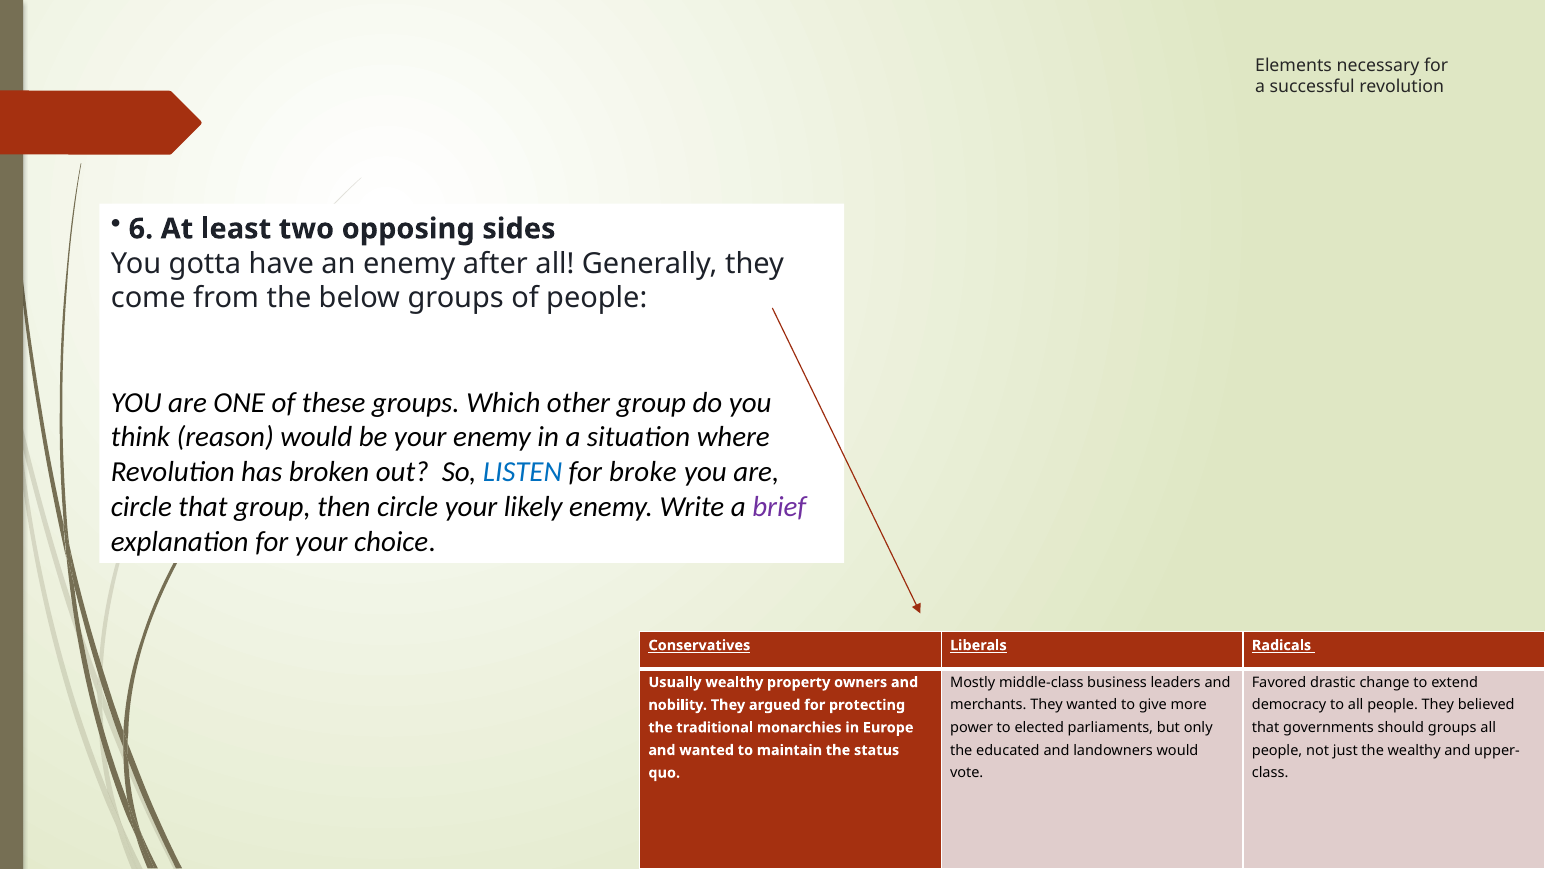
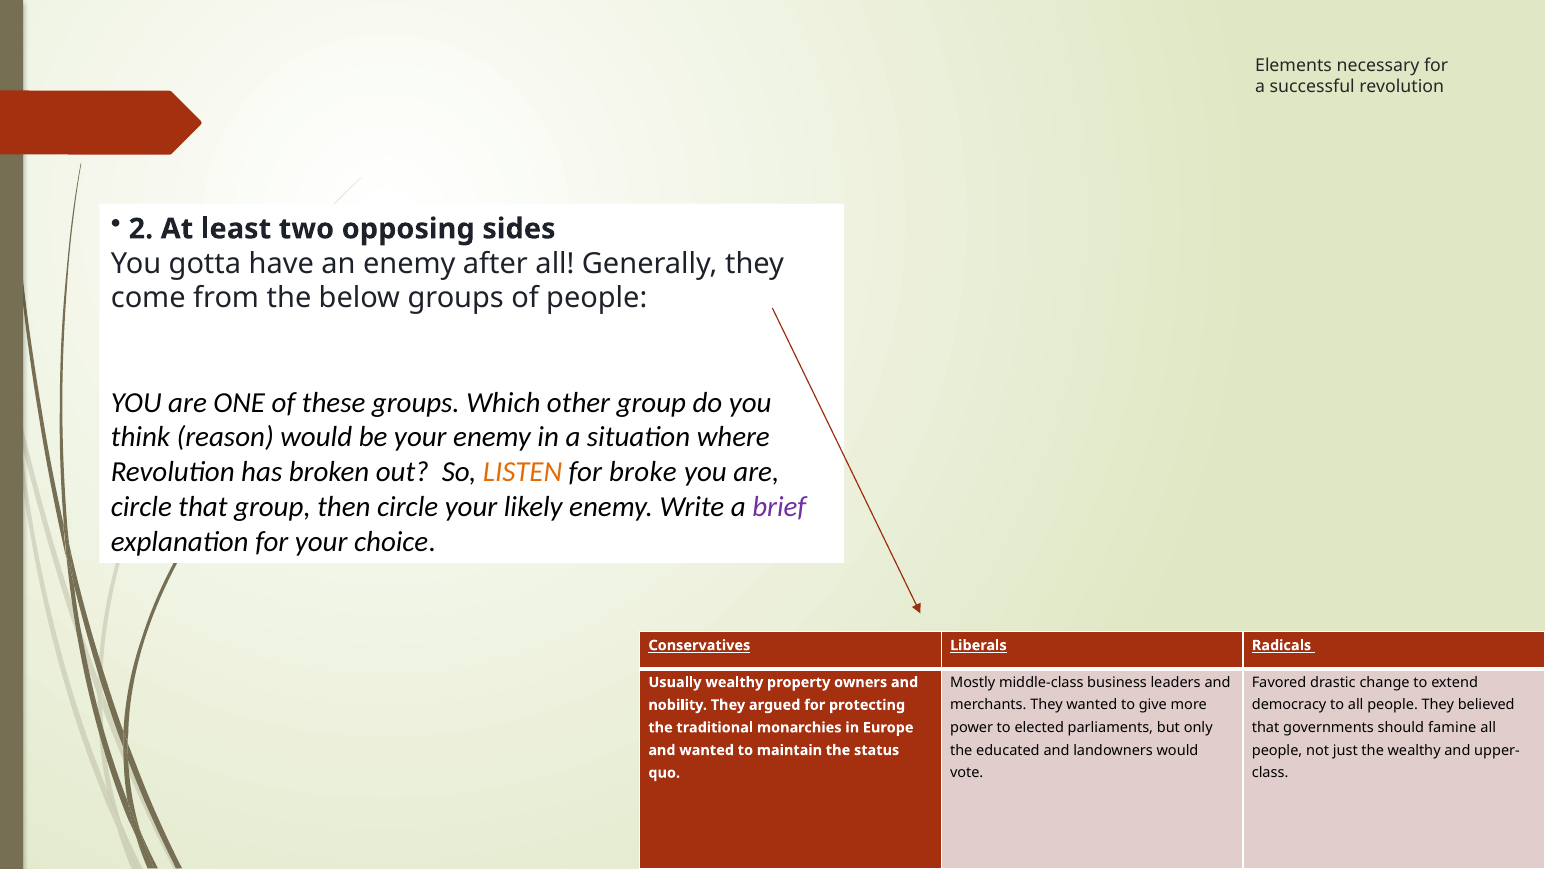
6: 6 -> 2
LISTEN colour: blue -> orange
should groups: groups -> famine
